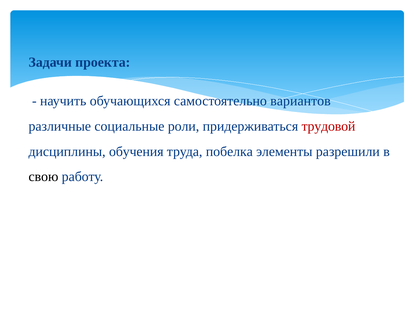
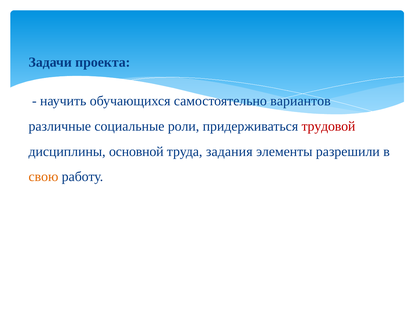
обучения: обучения -> основной
побелка: побелка -> задания
свою colour: black -> orange
